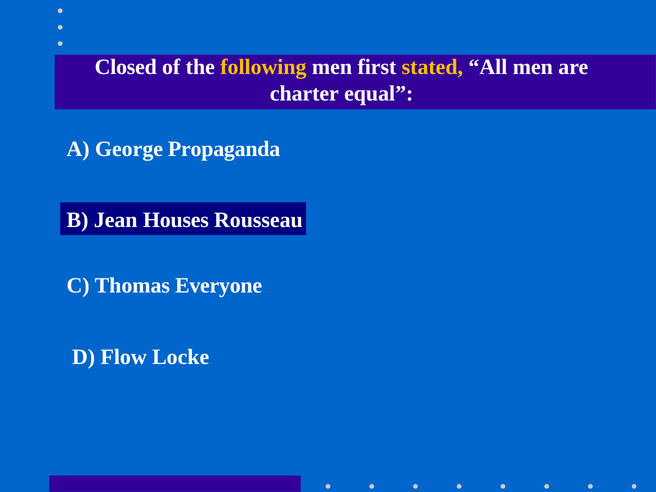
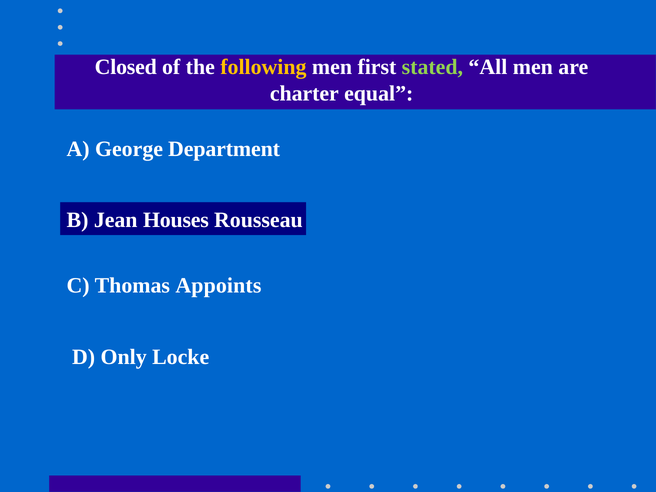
stated colour: yellow -> light green
Propaganda: Propaganda -> Department
Everyone: Everyone -> Appoints
Flow: Flow -> Only
